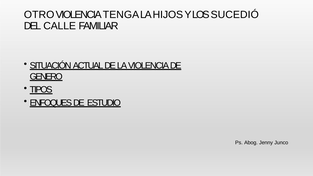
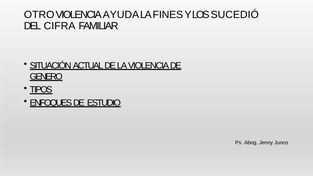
TENGA: TENGA -> AYUDA
HIJOS: HIJOS -> FINES
CALLE: CALLE -> CIFRA
